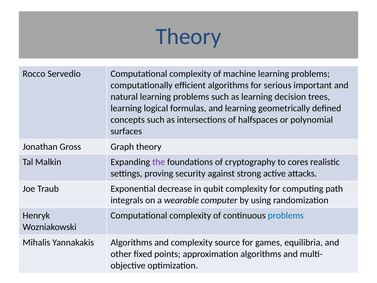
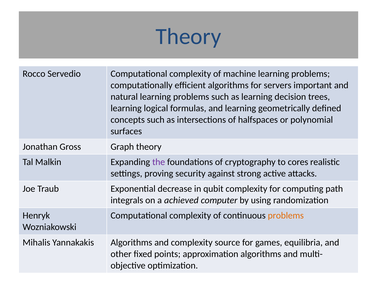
serious: serious -> servers
wearable: wearable -> achieved
problems at (286, 215) colour: blue -> orange
